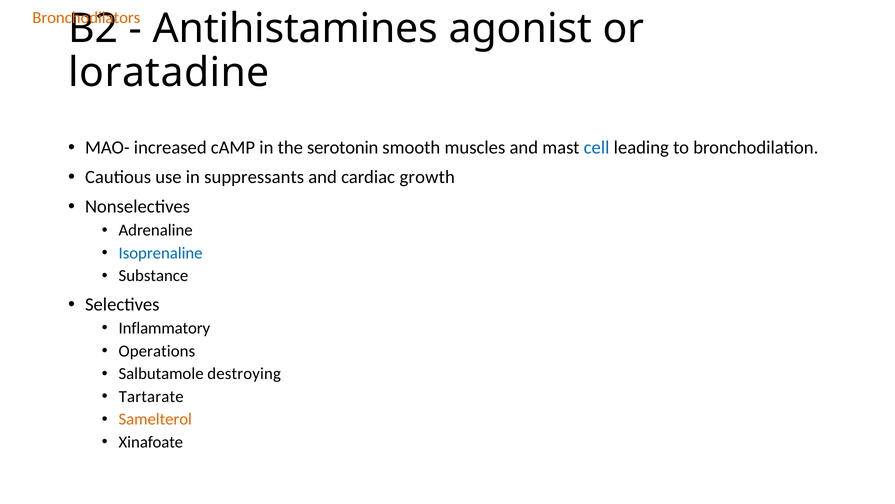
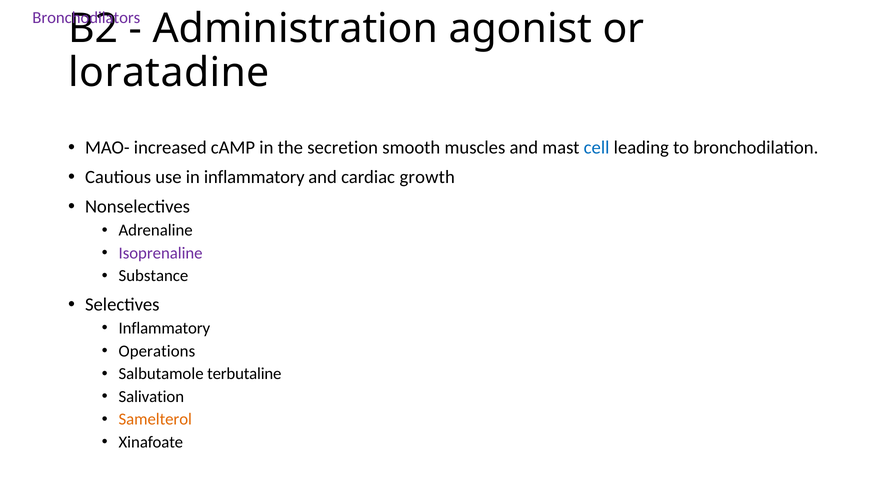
Bronchodilators colour: orange -> purple
Antihistamines: Antihistamines -> Administration
serotonin: serotonin -> secretion
in suppressants: suppressants -> inflammatory
Isoprenaline colour: blue -> purple
destroying: destroying -> terbutaline
Tartarate: Tartarate -> Salivation
